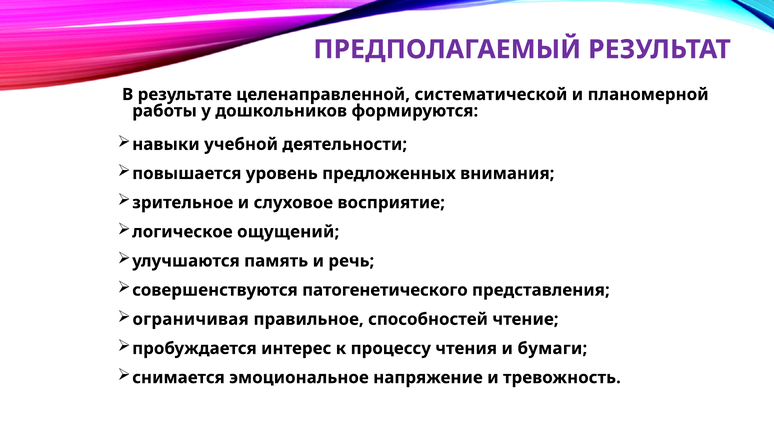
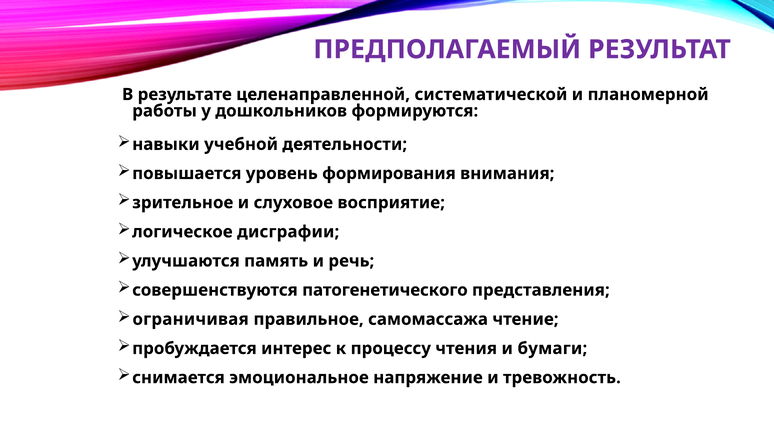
предложенных: предложенных -> формирования
ощущений: ощущений -> дисграфии
способностей: способностей -> самомассажа
